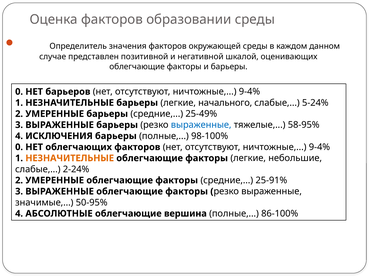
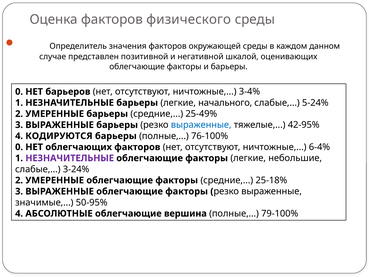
образовании: образовании -> физического
9-4% at (249, 92): 9-4% -> 3-4%
58-95%: 58-95% -> 42-95%
ИСКЛЮЧЕНИЯ: ИСКЛЮЧЕНИЯ -> КОДИРУЮТСЯ
98-100%: 98-100% -> 76-100%
9-4% at (319, 147): 9-4% -> 6-4%
НЕЗНАЧИТЕЛЬНЫЕ at (70, 158) colour: orange -> purple
2-24%: 2-24% -> 3-24%
25-91%: 25-91% -> 25-18%
86-100%: 86-100% -> 79-100%
